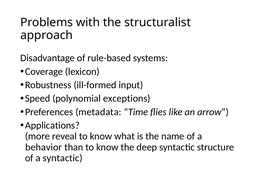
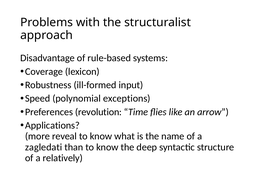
metadata: metadata -> revolution
behavior: behavior -> zagledati
a syntactic: syntactic -> relatively
